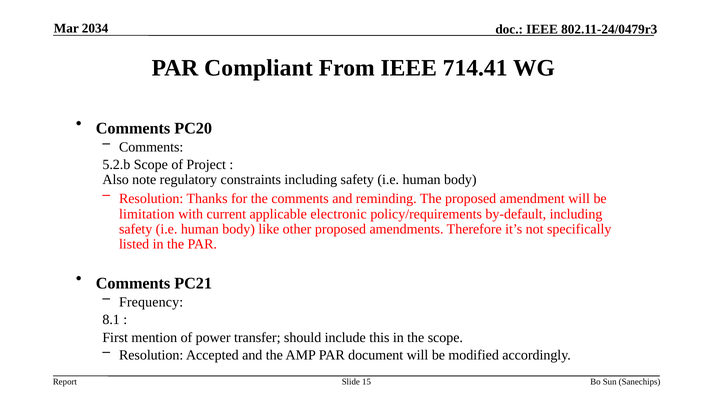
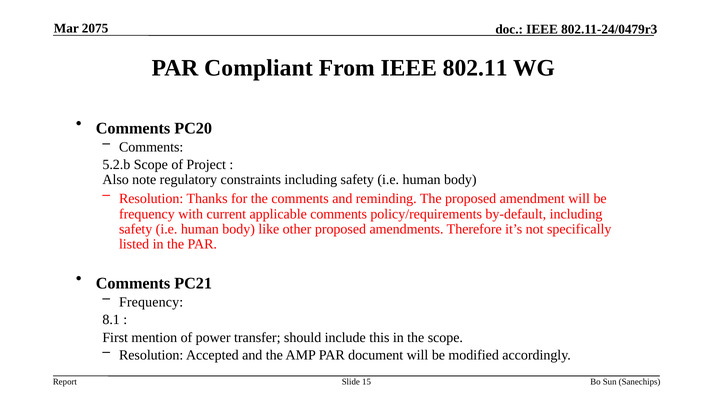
2034: 2034 -> 2075
714.41: 714.41 -> 802.11
limitation at (147, 214): limitation -> frequency
applicable electronic: electronic -> comments
